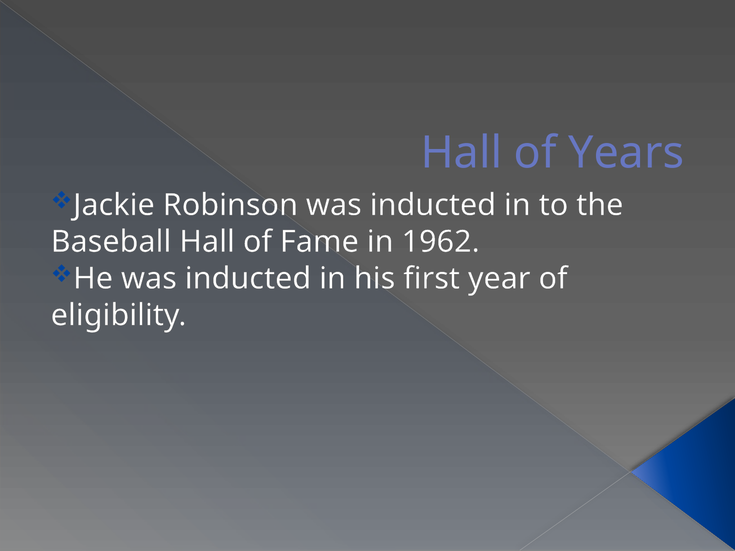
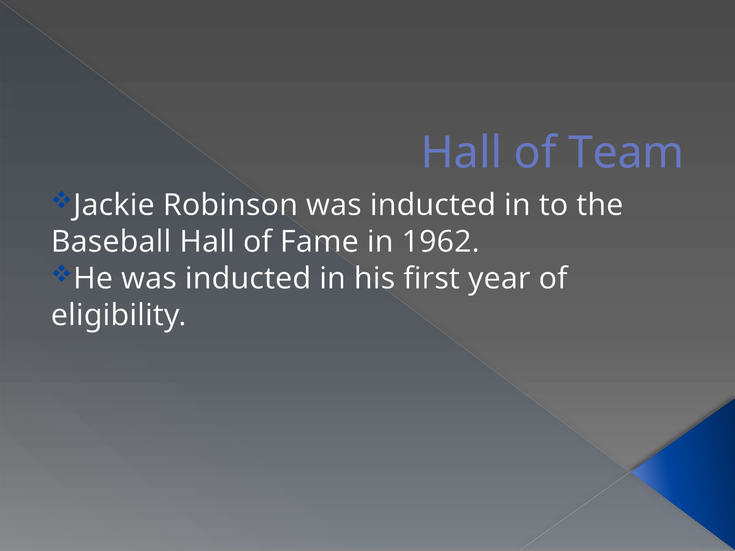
Years: Years -> Team
